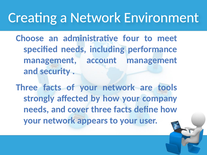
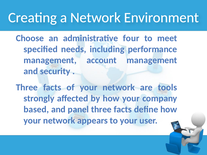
needs at (36, 110): needs -> based
cover: cover -> panel
